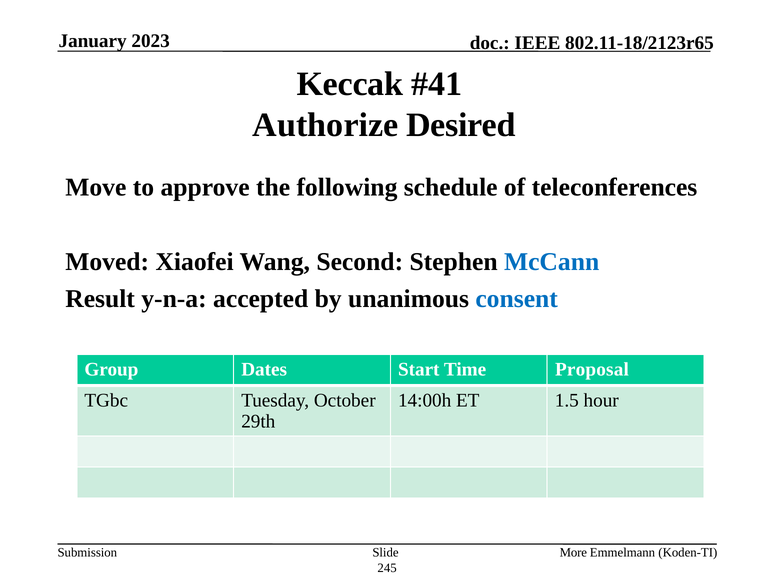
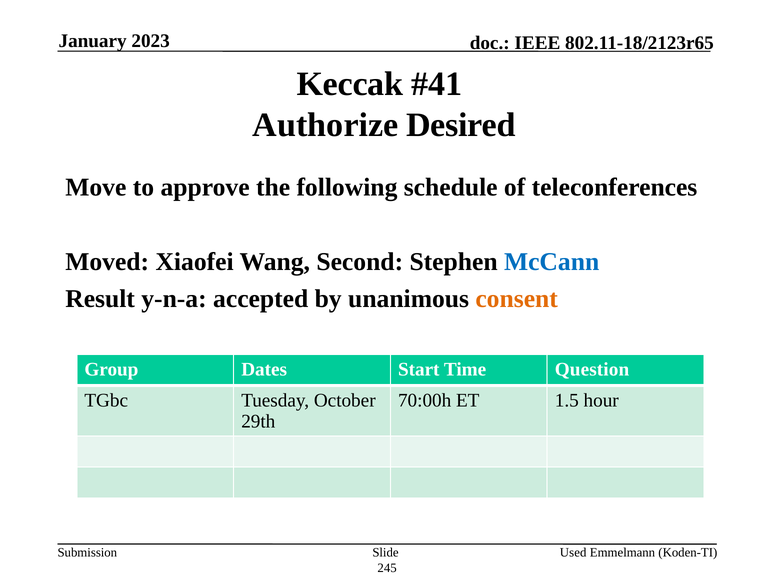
consent colour: blue -> orange
Proposal: Proposal -> Question
14:00h: 14:00h -> 70:00h
More: More -> Used
